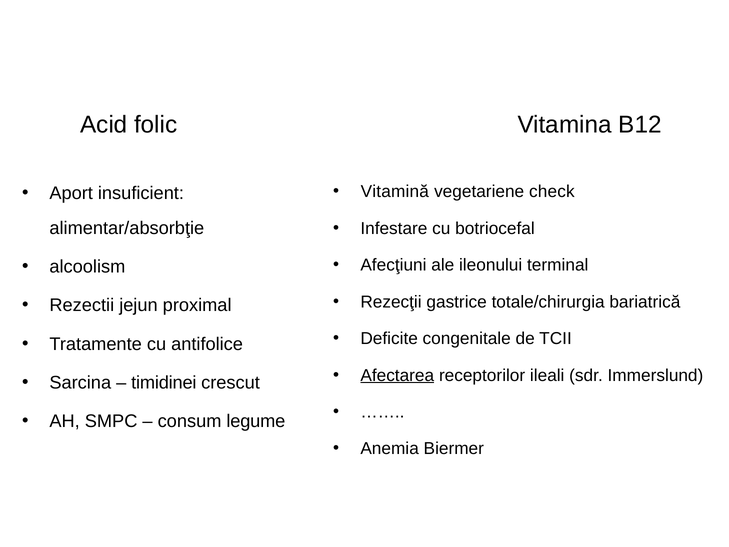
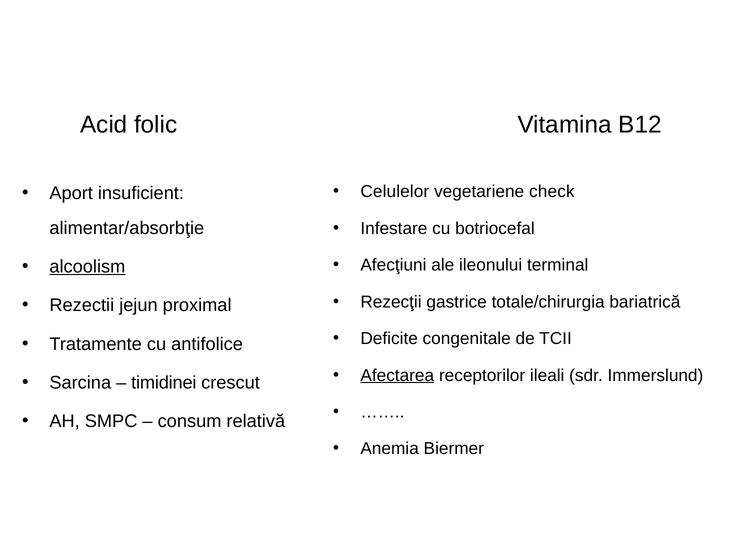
Vitamină: Vitamină -> Celulelor
alcoolism underline: none -> present
legume: legume -> relativă
